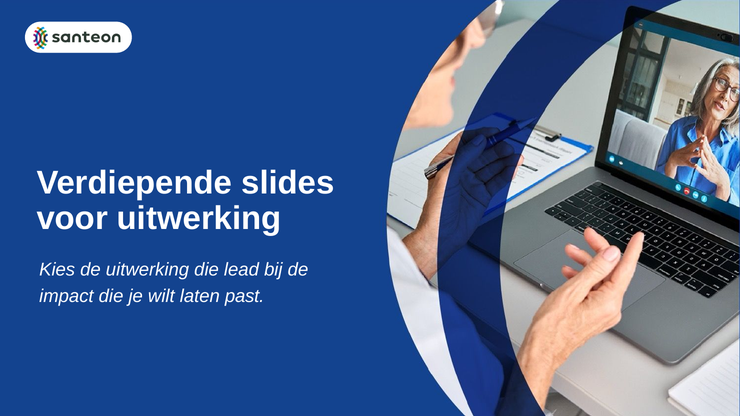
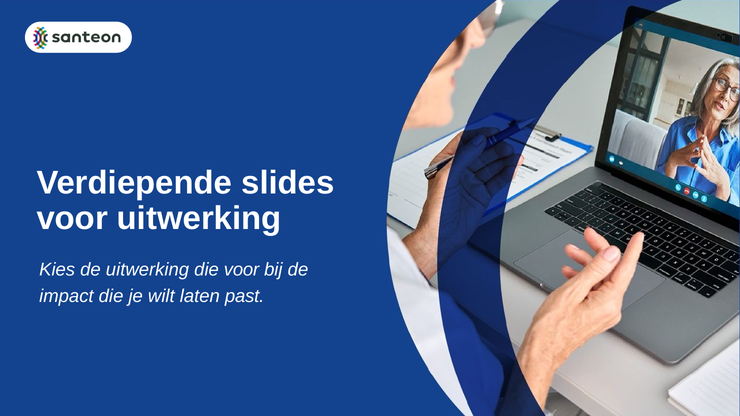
die lead: lead -> voor
